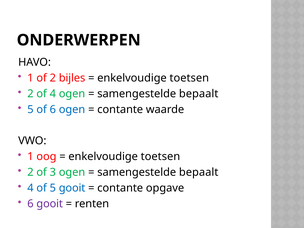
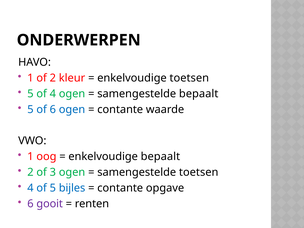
bijles: bijles -> kleur
2 at (30, 94): 2 -> 5
toetsen at (160, 157): toetsen -> bepaalt
bepaalt at (199, 172): bepaalt -> toetsen
5 gooit: gooit -> bijles
